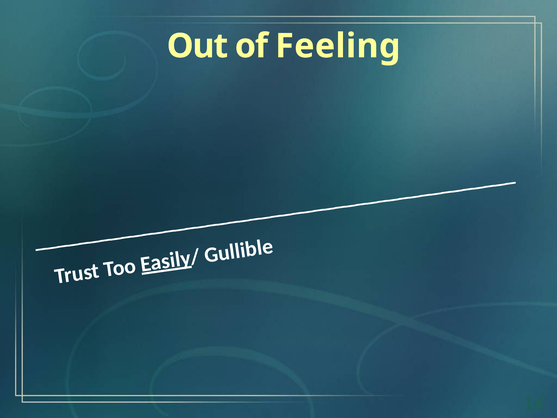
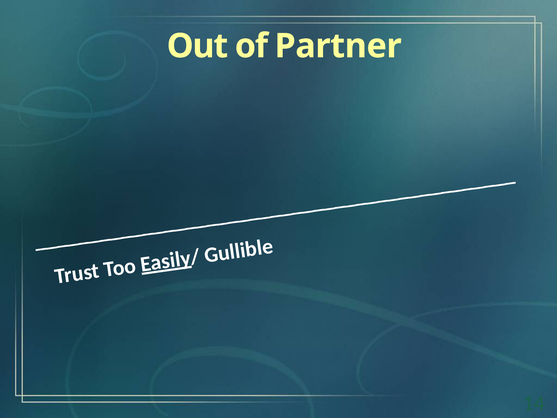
Feeling: Feeling -> Partner
